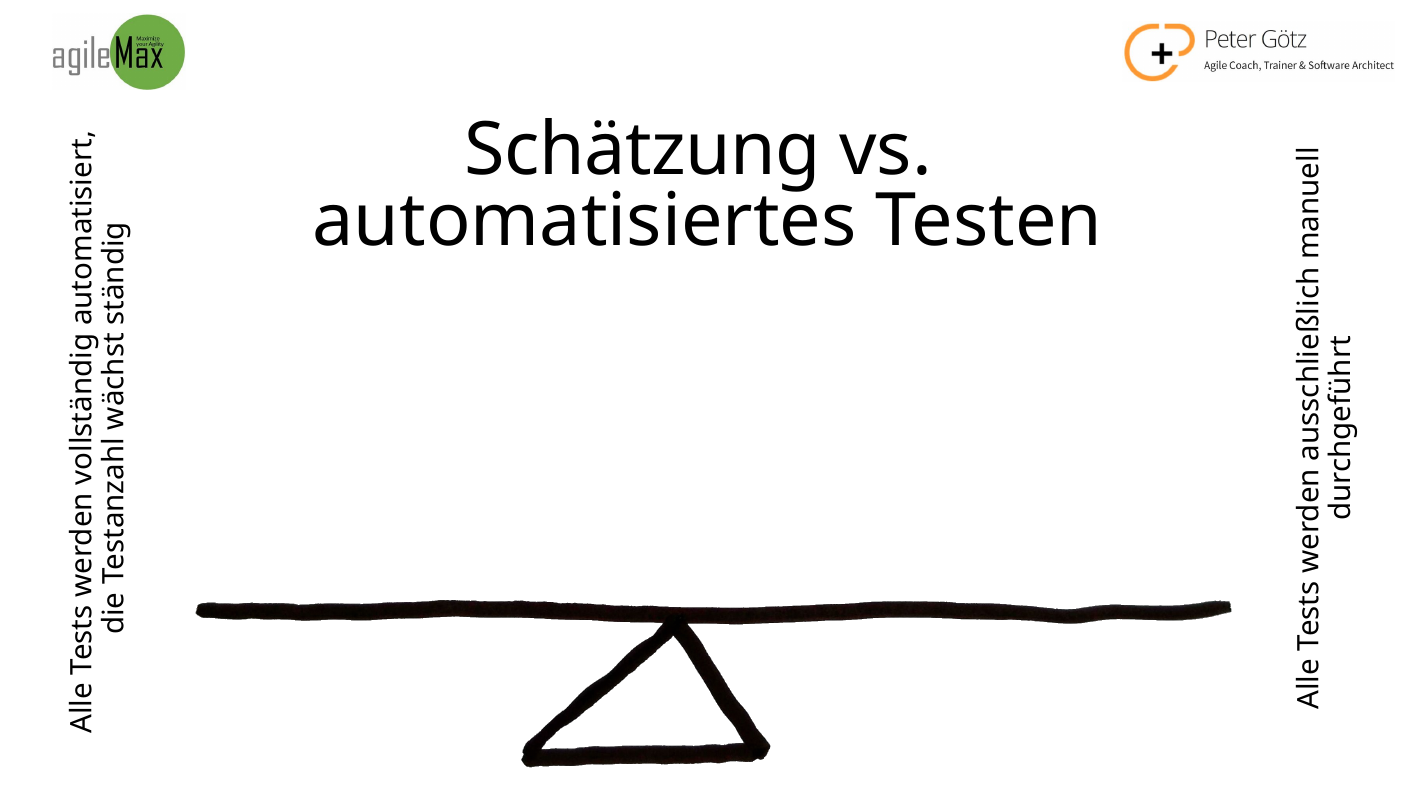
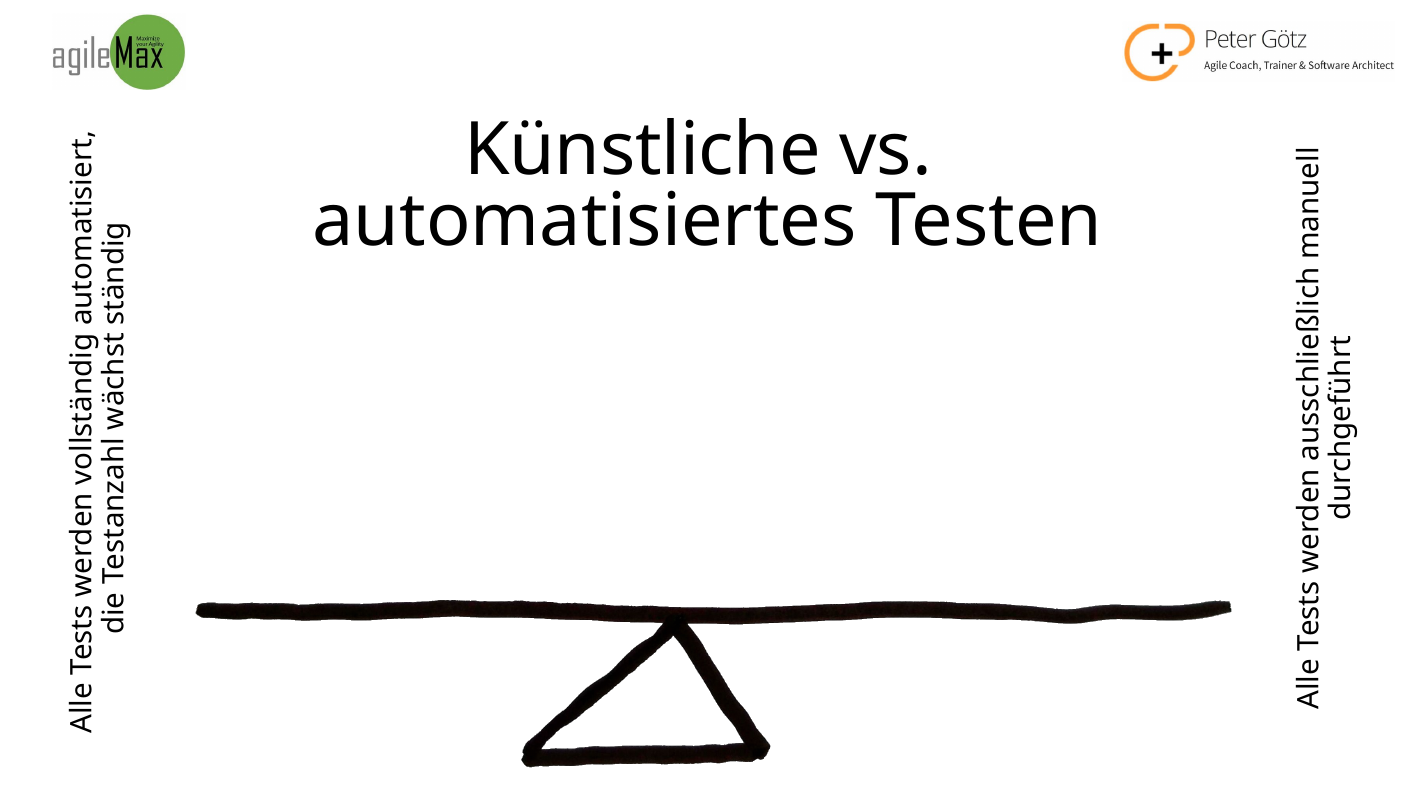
Schätzung: Schätzung -> Künstliche
